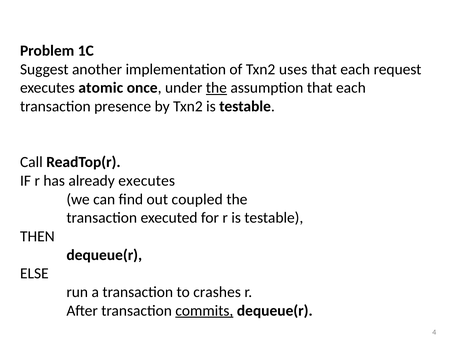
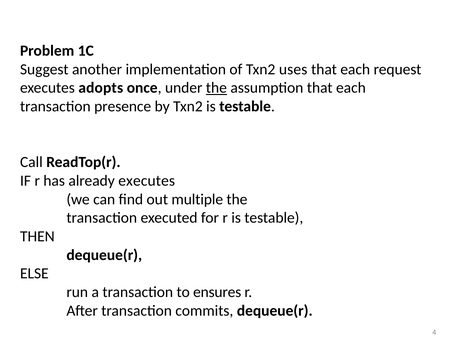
atomic: atomic -> adopts
coupled: coupled -> multiple
crashes: crashes -> ensures
commits underline: present -> none
